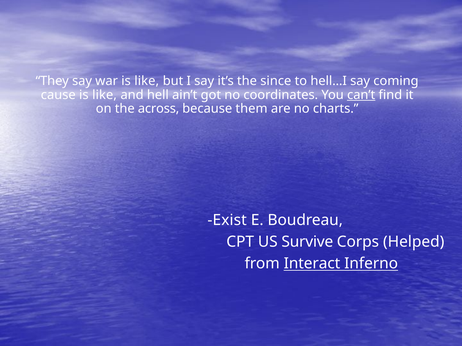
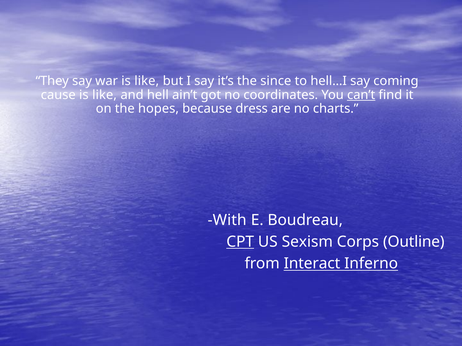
across: across -> hopes
them: them -> dress
Exist: Exist -> With
CPT underline: none -> present
Survive: Survive -> Sexism
Helped: Helped -> Outline
